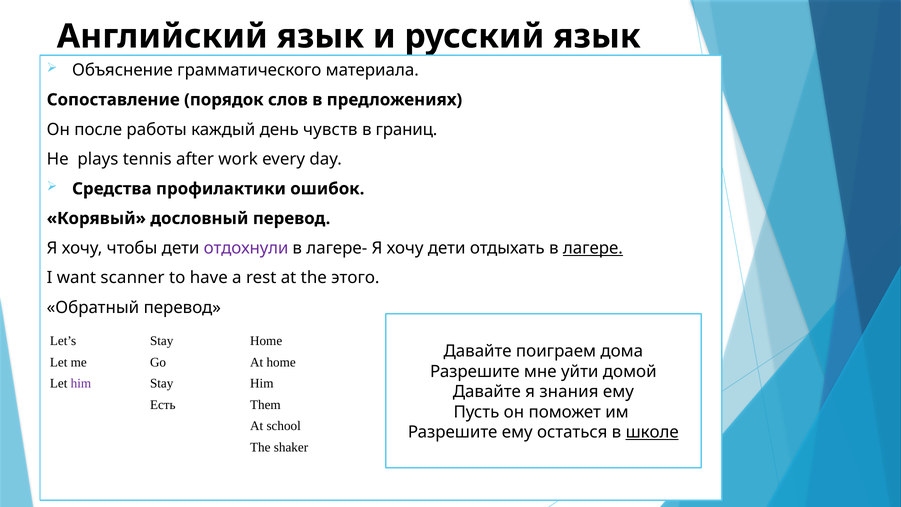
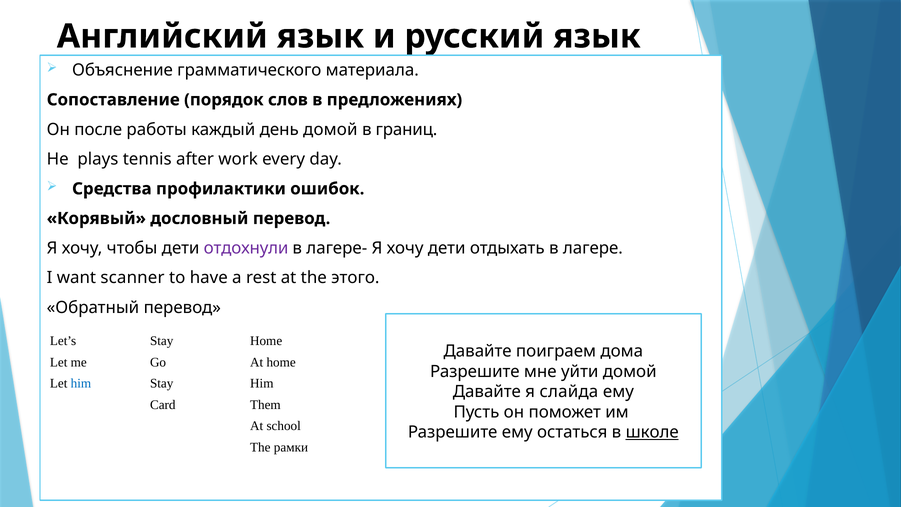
день чувств: чувств -> домой
лагере underline: present -> none
him at (81, 383) colour: purple -> blue
знания: знания -> слайда
Есть: Есть -> Card
shaker: shaker -> рамки
